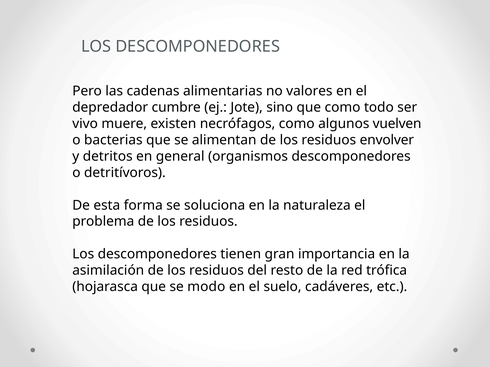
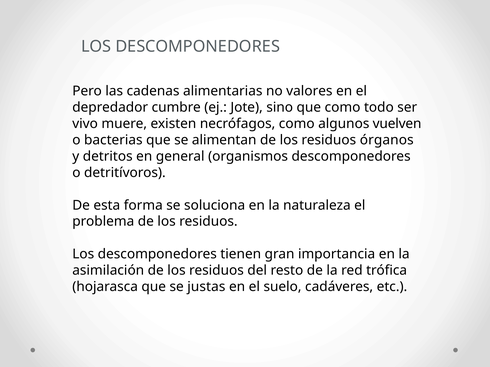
envolver: envolver -> órganos
modo: modo -> justas
